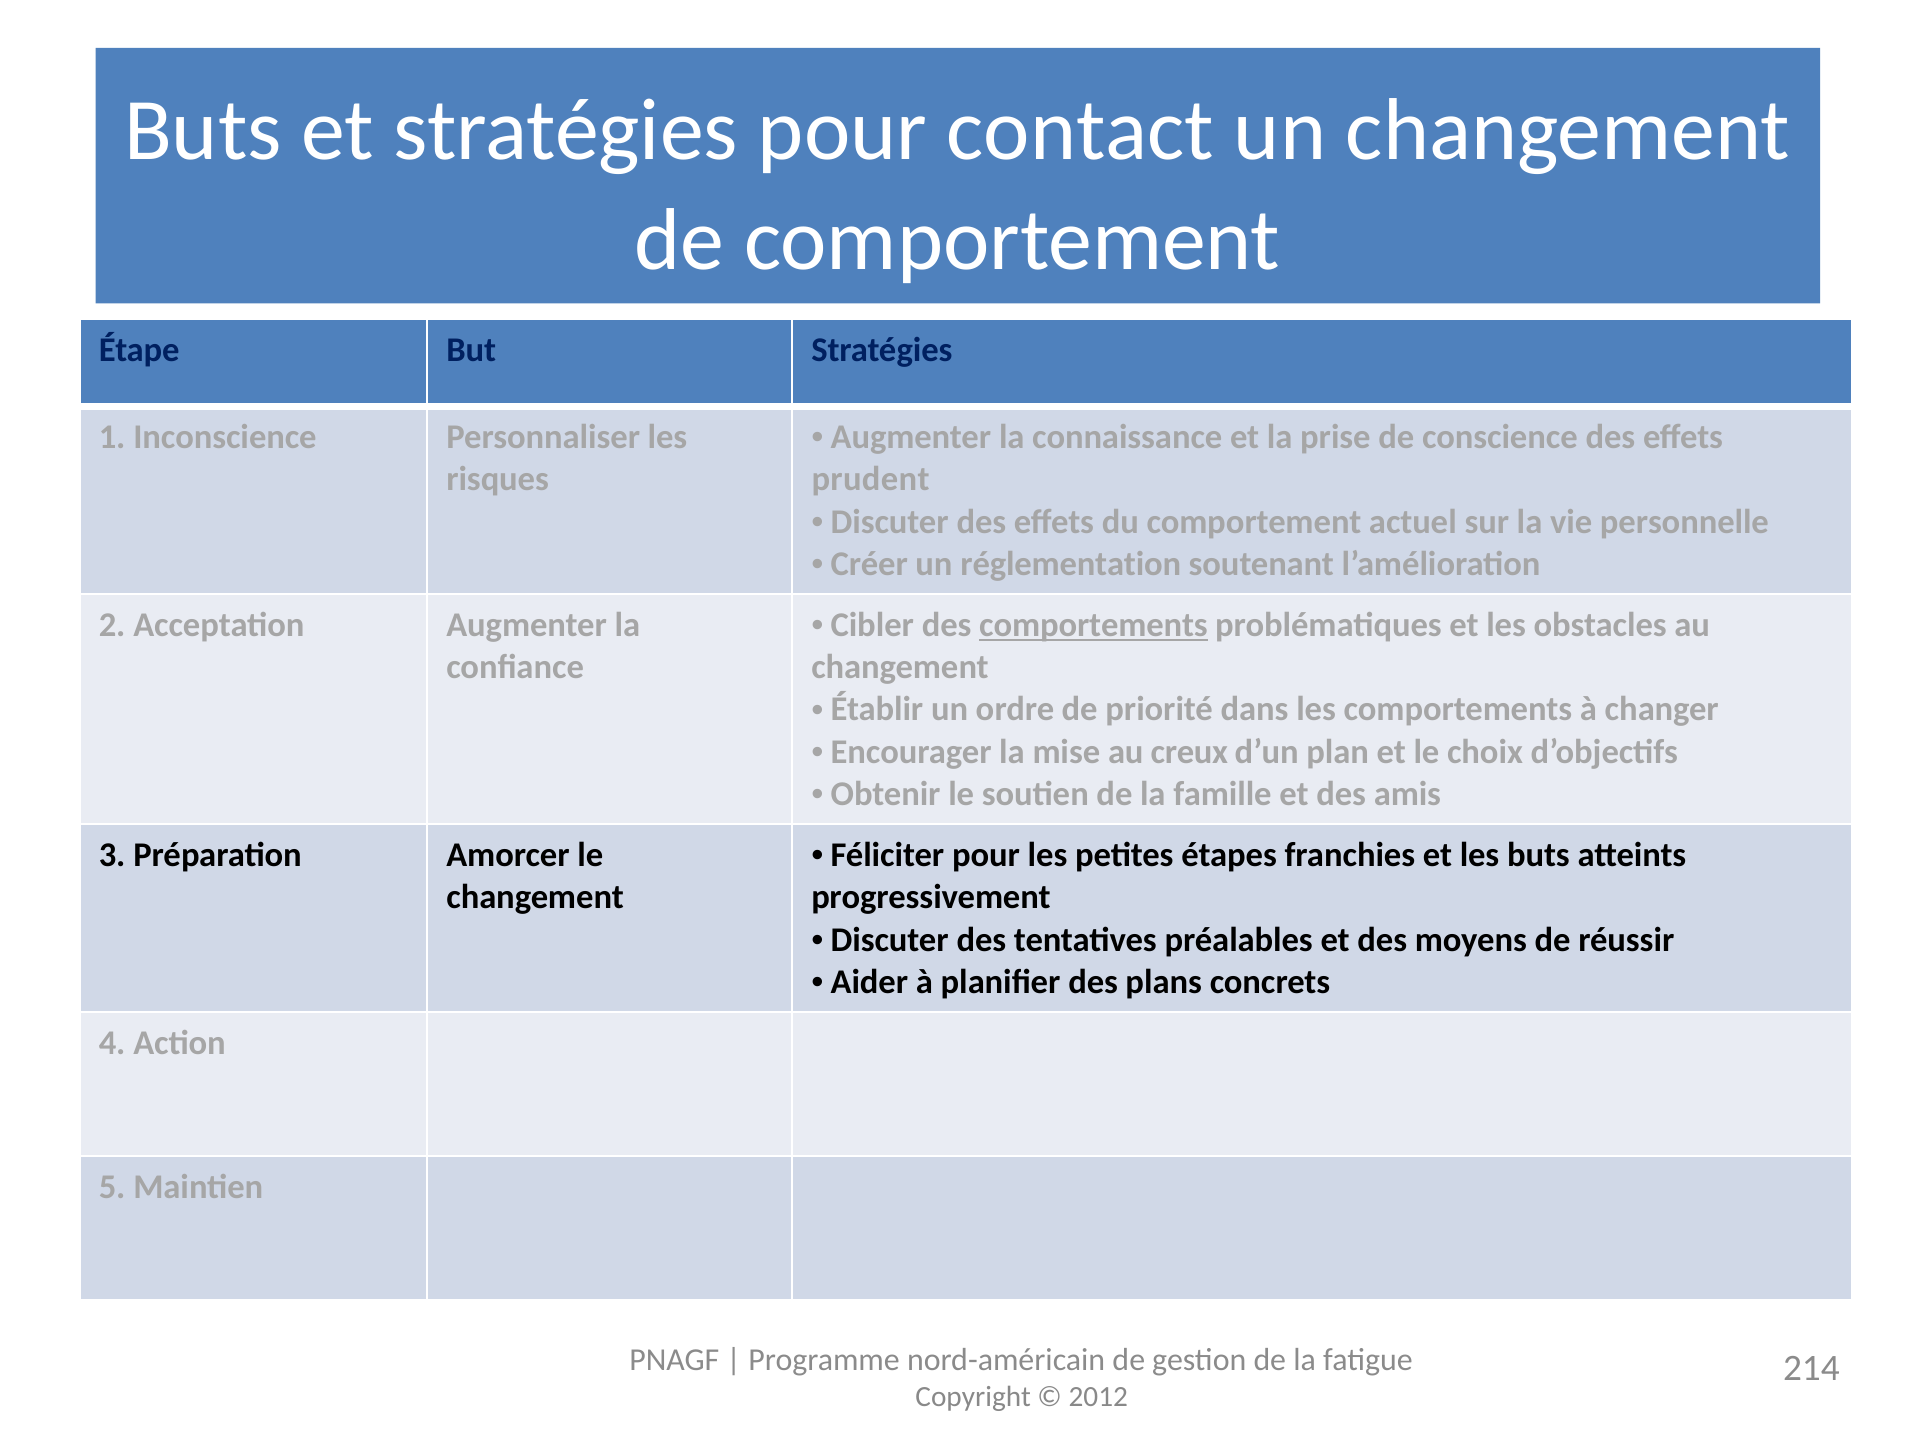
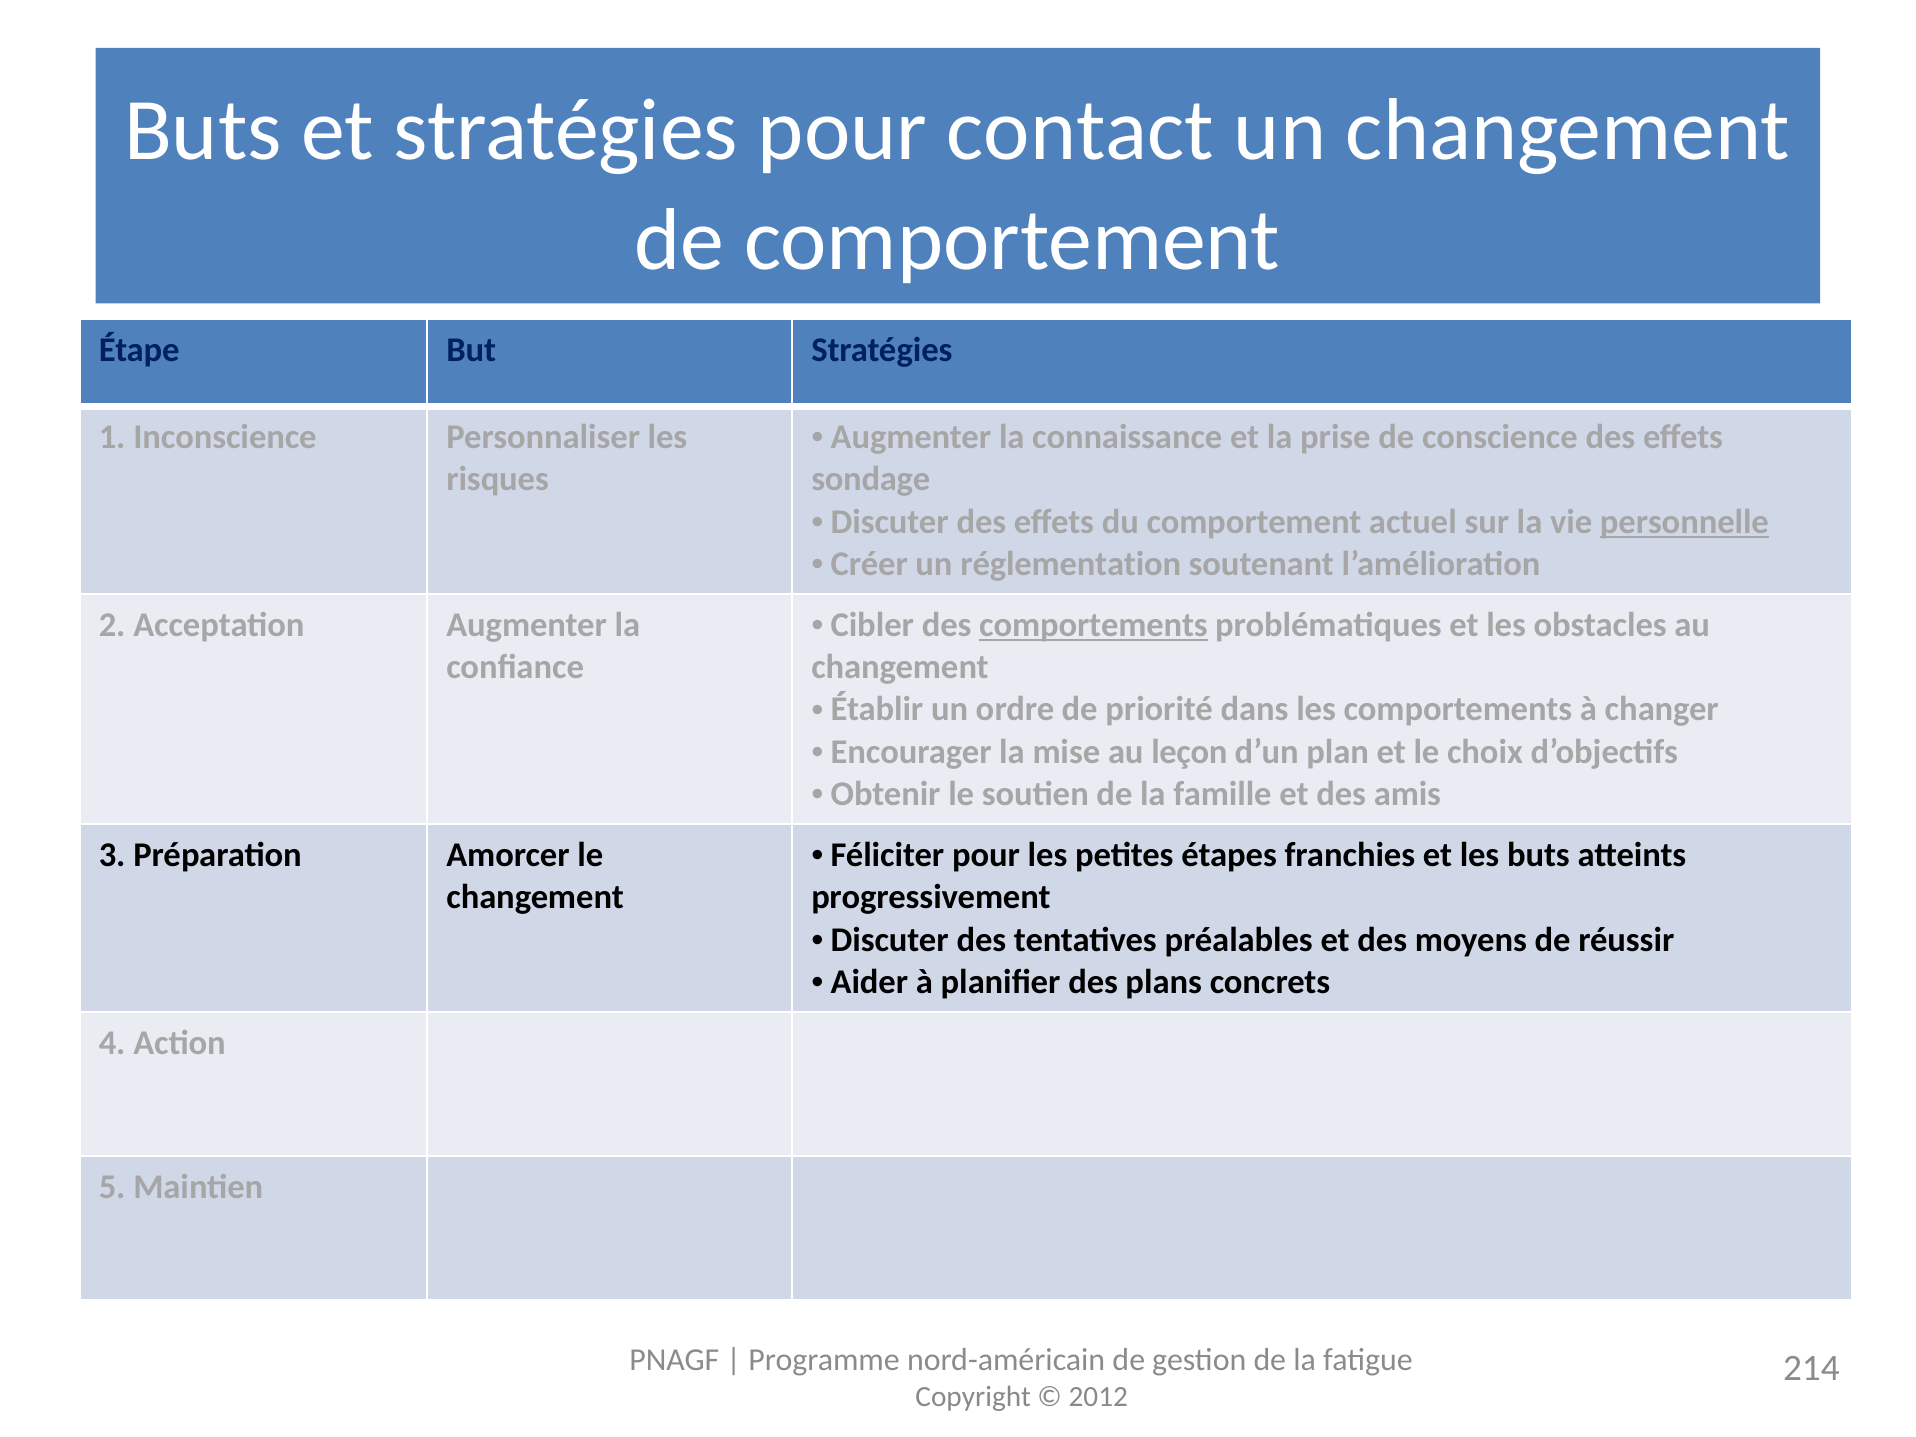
prudent: prudent -> sondage
personnelle underline: none -> present
creux: creux -> leçon
